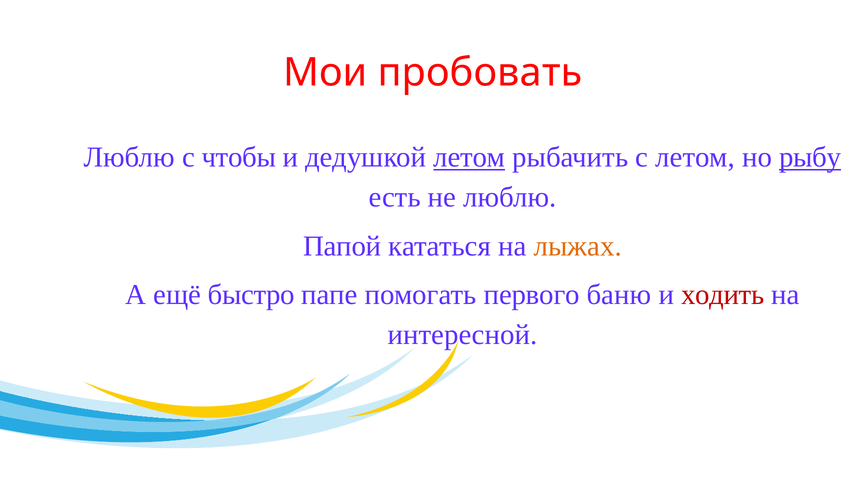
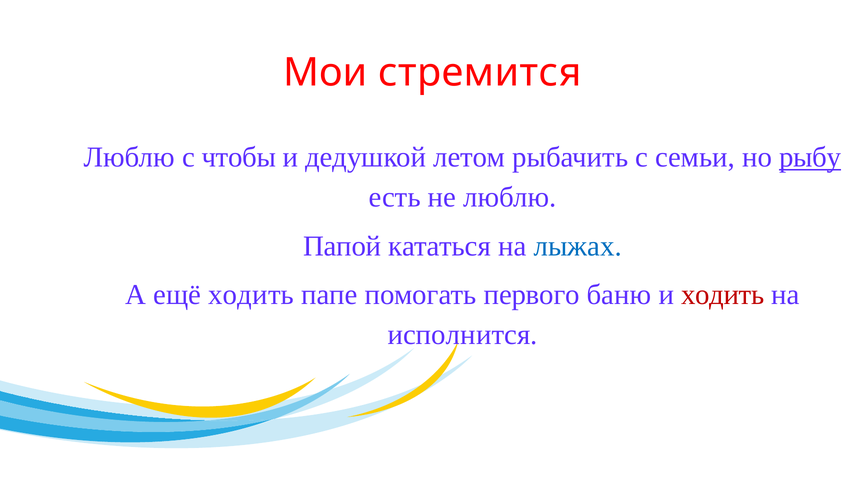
пробовать: пробовать -> стремится
летом at (469, 157) underline: present -> none
с летом: летом -> семьи
лыжах colour: orange -> blue
ещё быстро: быстро -> ходить
интересной: интересной -> исполнится
